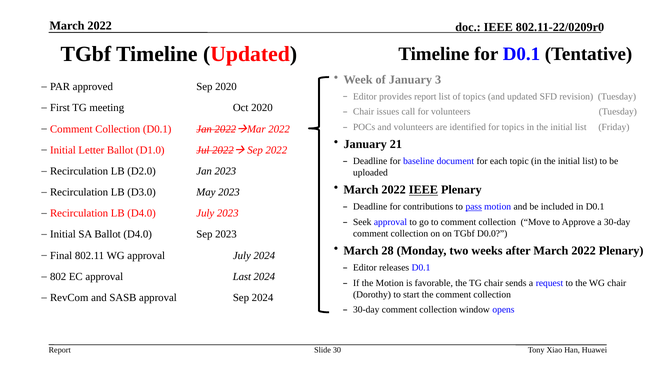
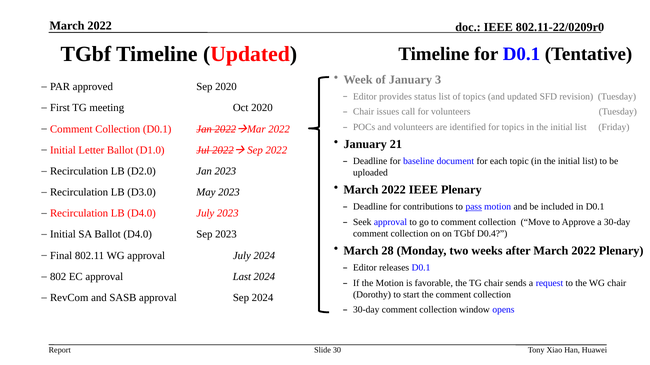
provides report: report -> status
IEEE at (423, 190) underline: present -> none
D0.0: D0.0 -> D0.4
